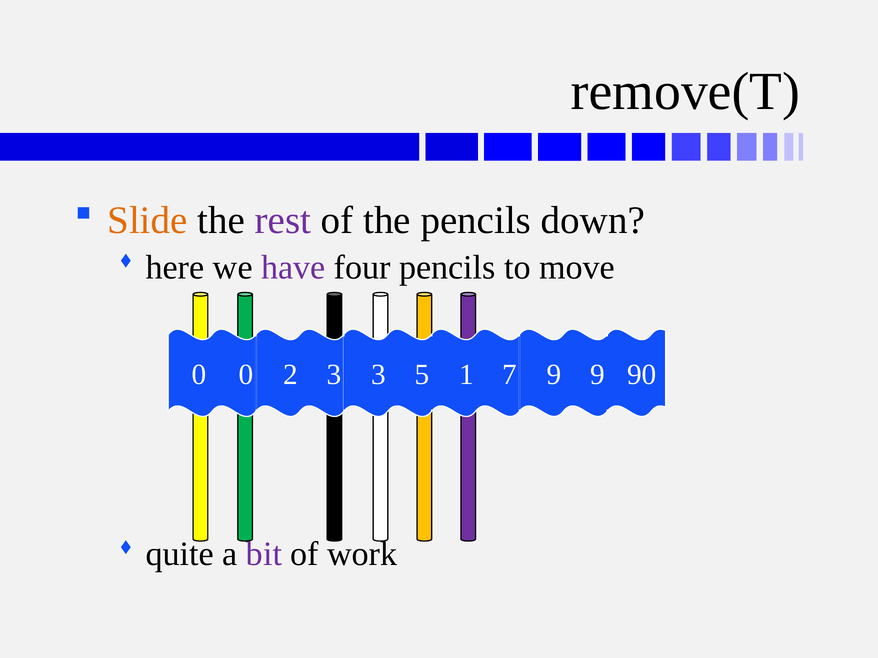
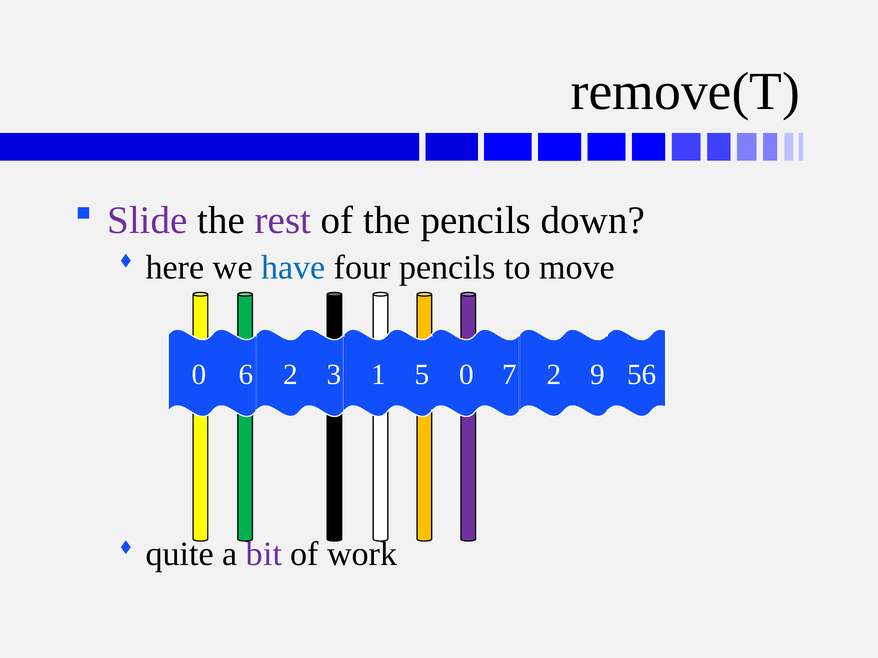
Slide colour: orange -> purple
have colour: purple -> blue
0 0: 0 -> 6
3 3: 3 -> 1
5 1: 1 -> 0
7 9: 9 -> 2
90: 90 -> 56
